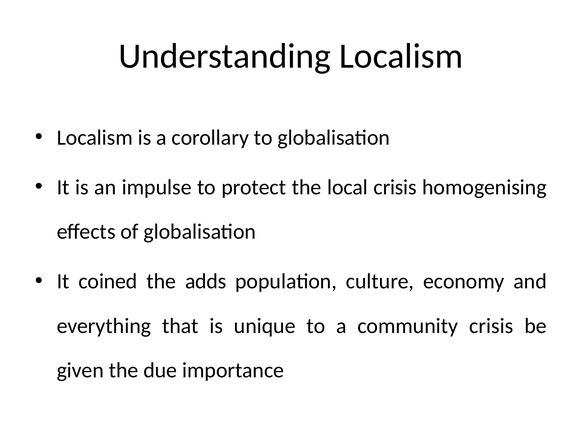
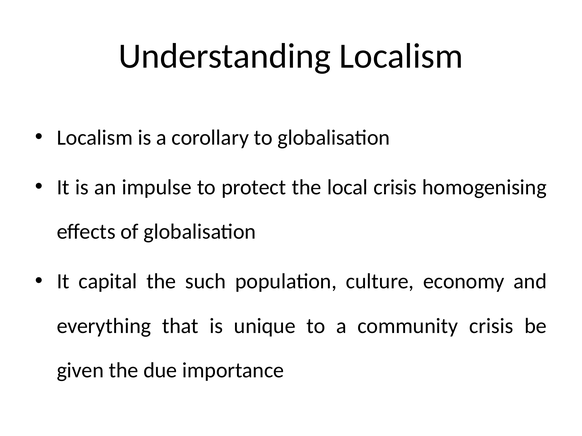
coined: coined -> capital
adds: adds -> such
